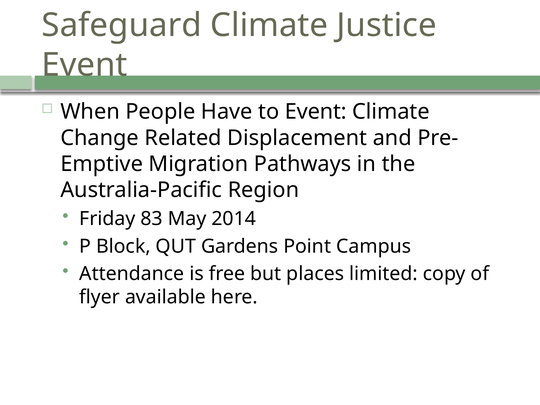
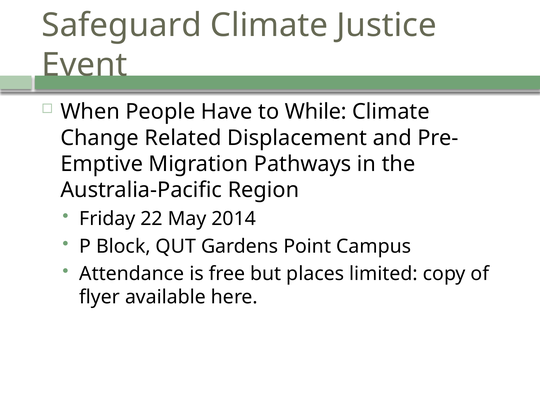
to Event: Event -> While
83: 83 -> 22
